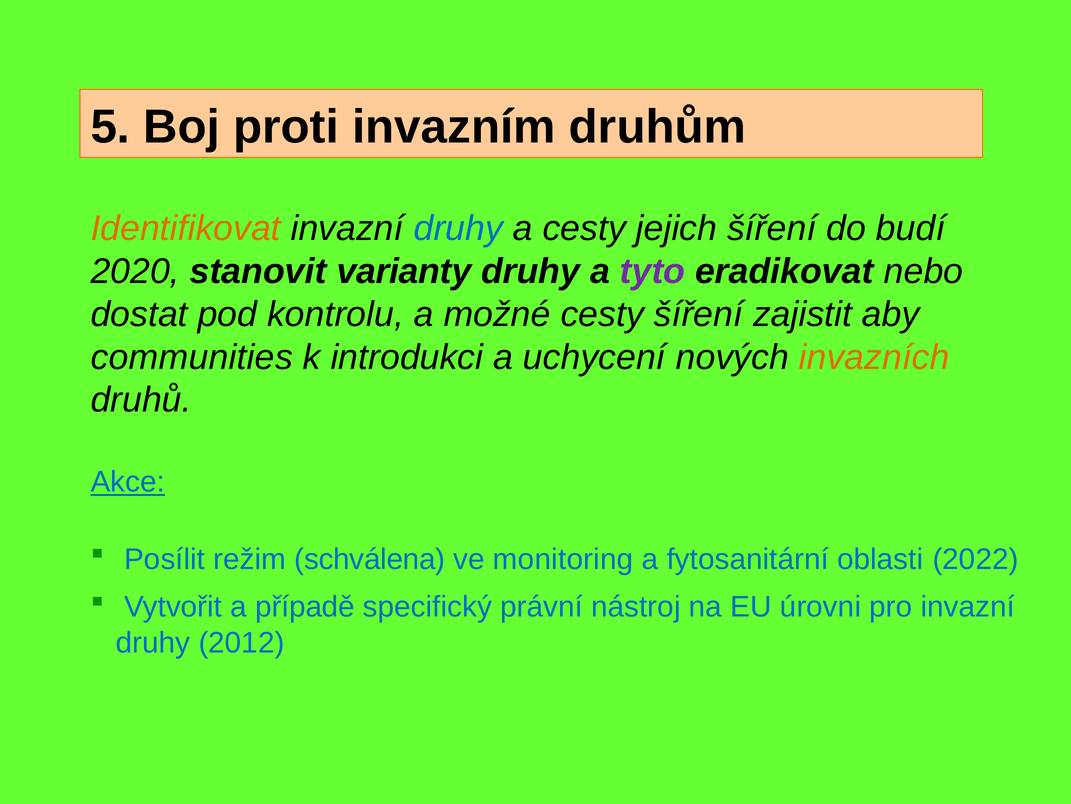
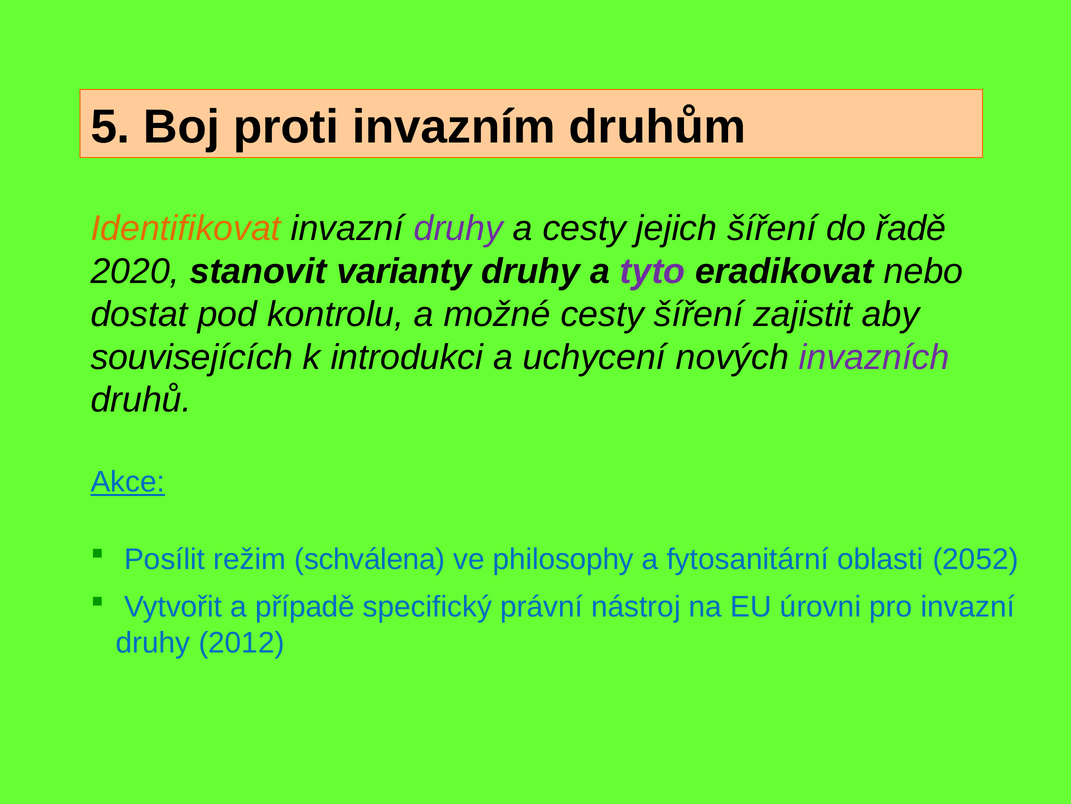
druhy at (458, 228) colour: blue -> purple
budí: budí -> řadě
communities: communities -> souvisejících
invazních colour: orange -> purple
monitoring: monitoring -> philosophy
2022: 2022 -> 2052
